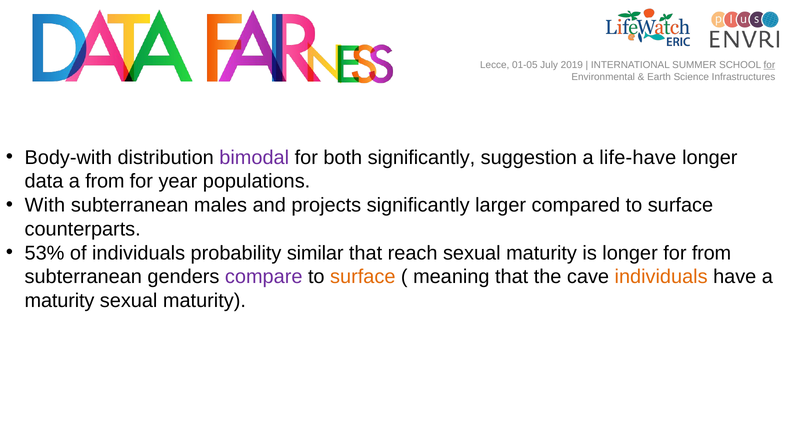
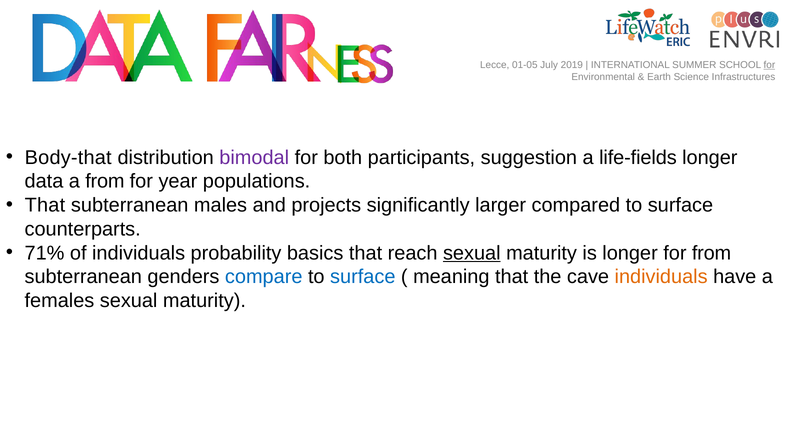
Body-with: Body-with -> Body-that
both significantly: significantly -> participants
life-have: life-have -> life-fields
With at (45, 205): With -> That
53%: 53% -> 71%
similar: similar -> basics
sexual at (472, 253) underline: none -> present
compare colour: purple -> blue
surface at (363, 277) colour: orange -> blue
maturity at (60, 301): maturity -> females
